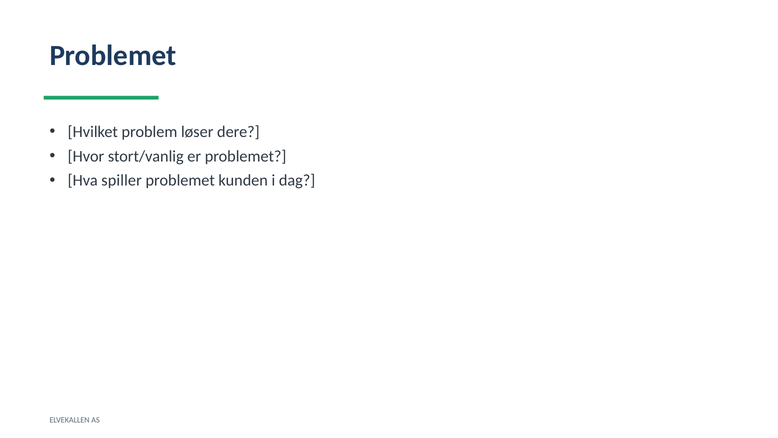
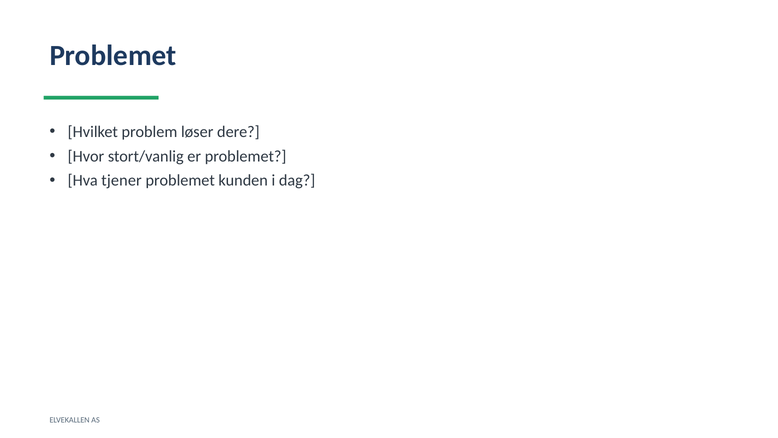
spiller: spiller -> tjener
